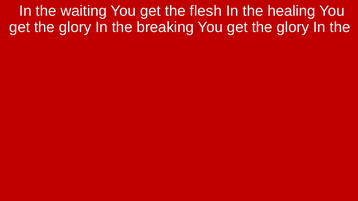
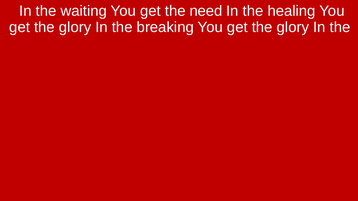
flesh: flesh -> need
